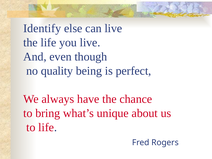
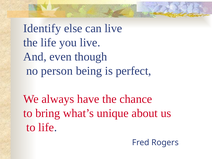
quality: quality -> person
